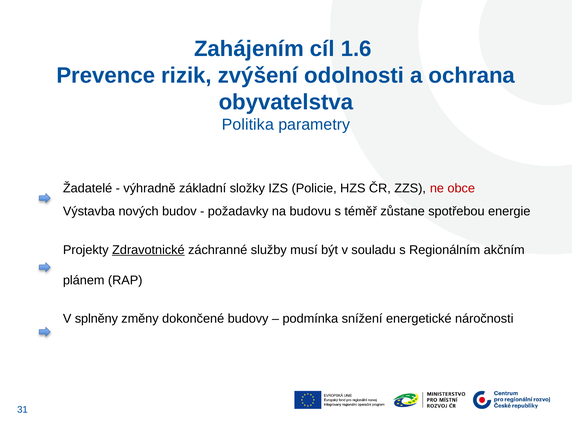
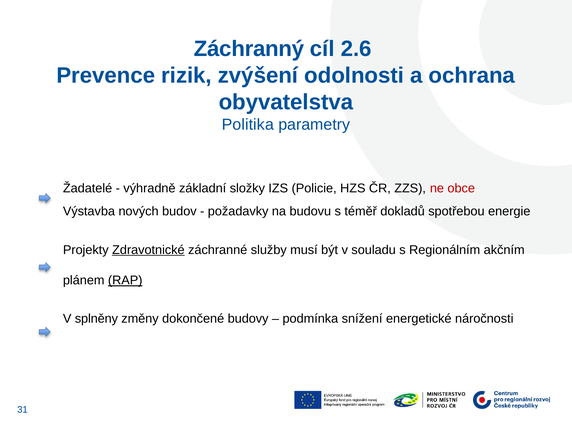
Zahájením: Zahájením -> Záchranný
1.6: 1.6 -> 2.6
zůstane: zůstane -> dokladů
RAP underline: none -> present
